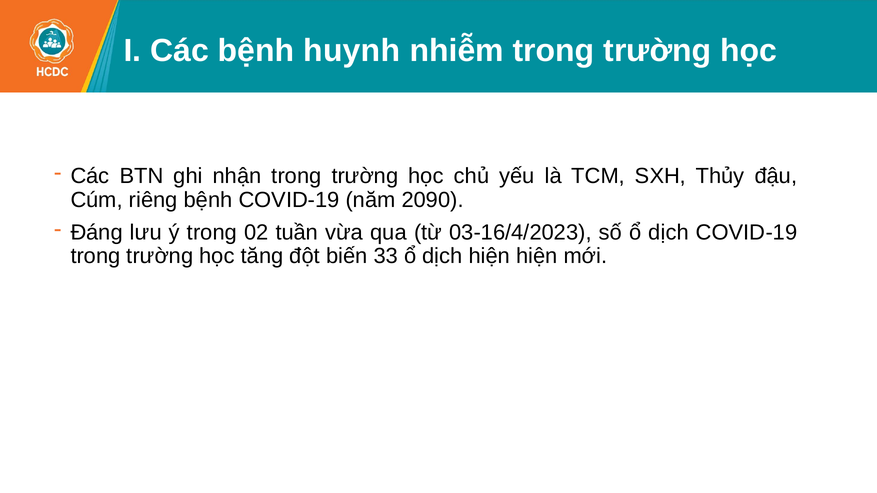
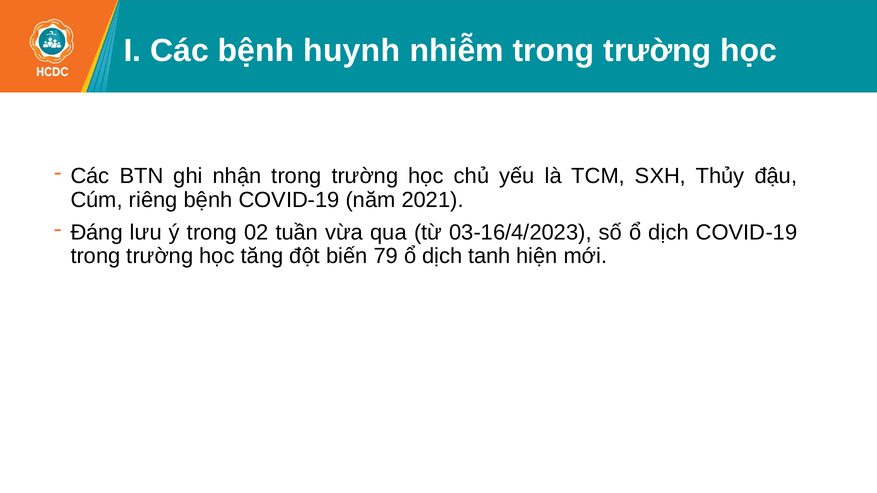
2090: 2090 -> 2021
33: 33 -> 79
dịch hiện: hiện -> tanh
